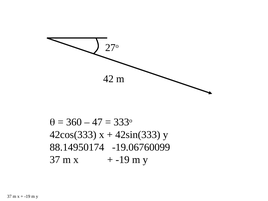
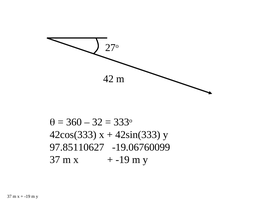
47: 47 -> 32
88.14950174: 88.14950174 -> 97.85110627
